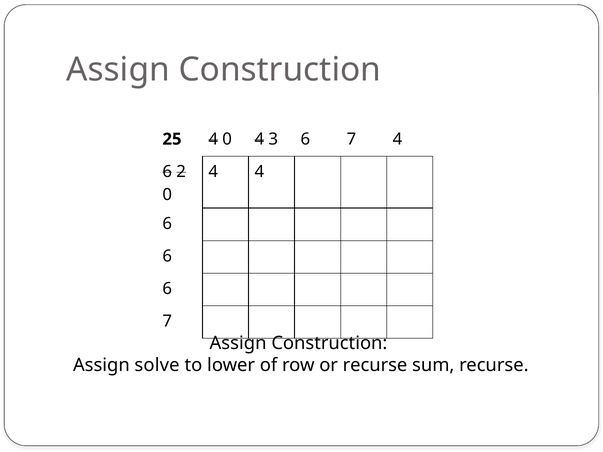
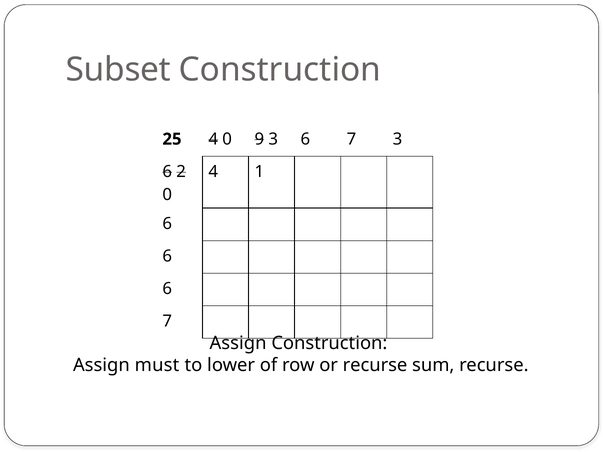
Assign at (118, 70): Assign -> Subset
4 0 4: 4 -> 9
7 4: 4 -> 3
4 4: 4 -> 1
solve: solve -> must
